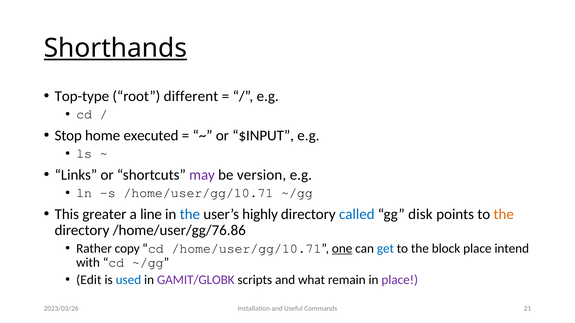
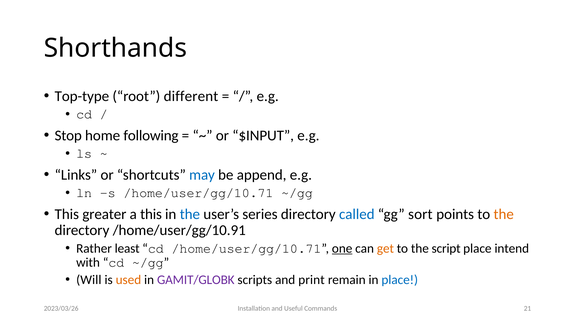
Shorthands underline: present -> none
executed: executed -> following
may colour: purple -> blue
version: version -> append
a line: line -> this
highly: highly -> series
disk: disk -> sort
/home/user/gg/76.86: /home/user/gg/76.86 -> /home/user/gg/10.91
copy: copy -> least
get colour: blue -> orange
block: block -> script
Edit: Edit -> Will
used colour: blue -> orange
what: what -> print
place at (400, 280) colour: purple -> blue
